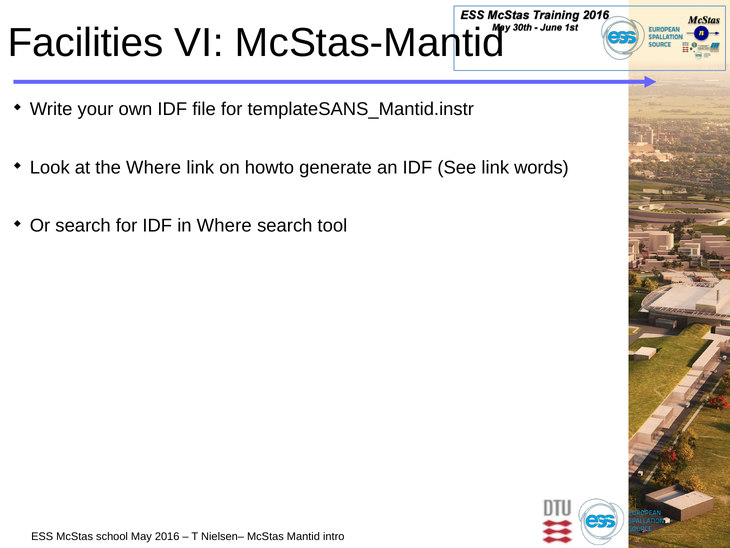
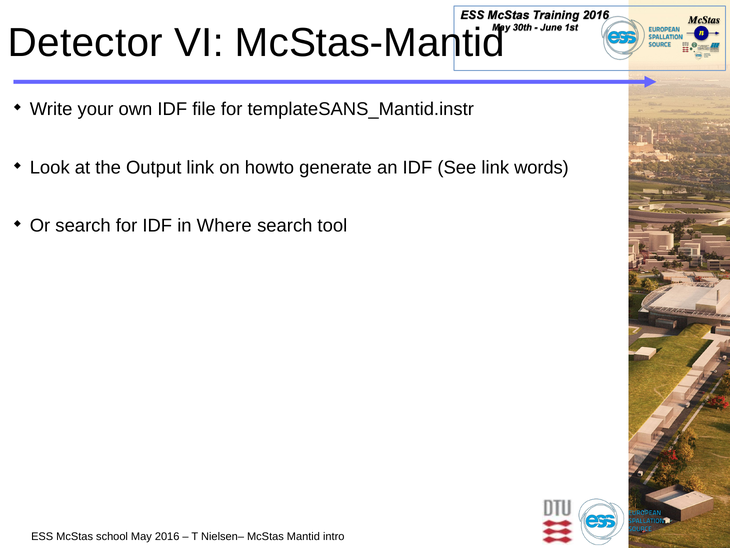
Facilities: Facilities -> Detector
the Where: Where -> Output
